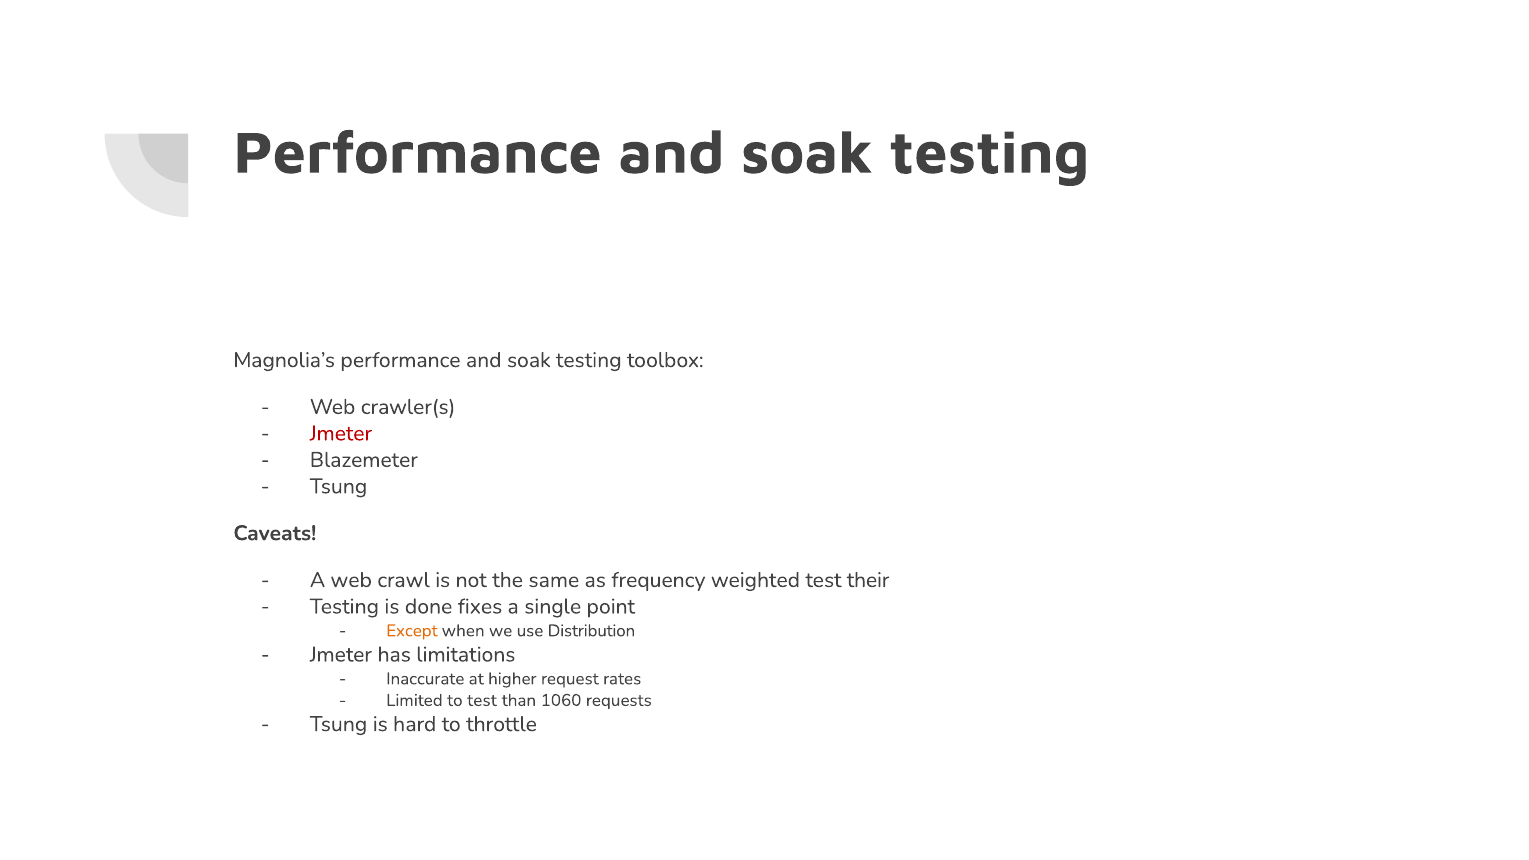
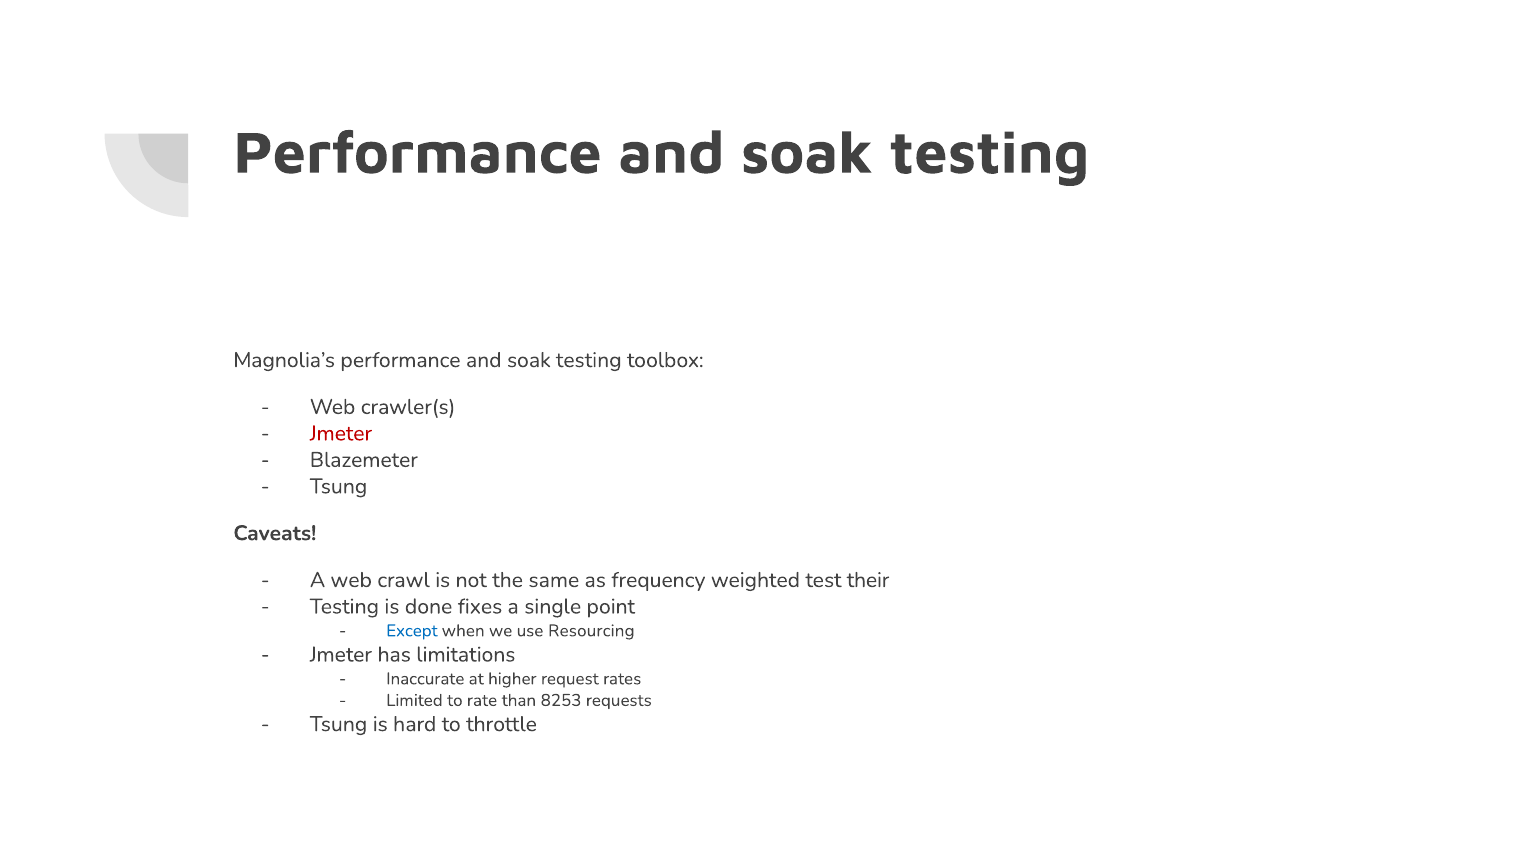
Except colour: orange -> blue
Distribution: Distribution -> Resourcing
to test: test -> rate
1060: 1060 -> 8253
